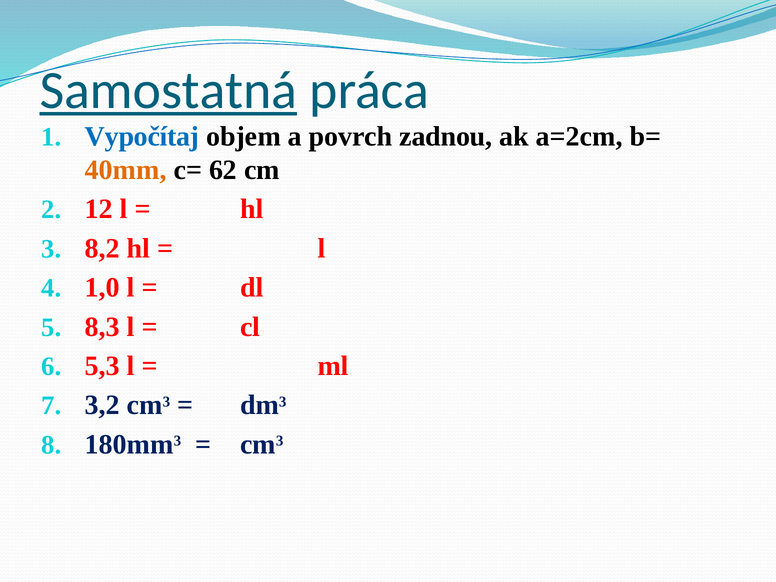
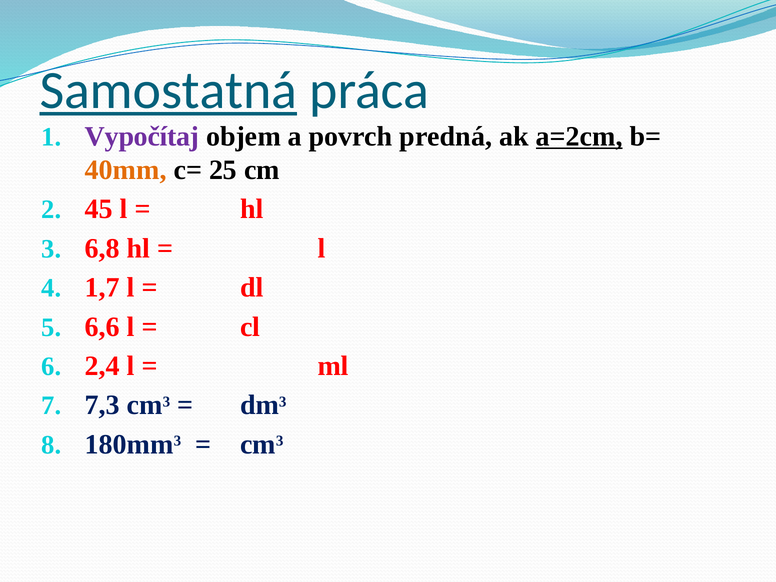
Vypočítaj colour: blue -> purple
zadnou: zadnou -> predná
a=2cm underline: none -> present
62: 62 -> 25
12: 12 -> 45
8,2: 8,2 -> 6,8
1,0: 1,0 -> 1,7
8,3: 8,3 -> 6,6
5,3: 5,3 -> 2,4
3,2: 3,2 -> 7,3
